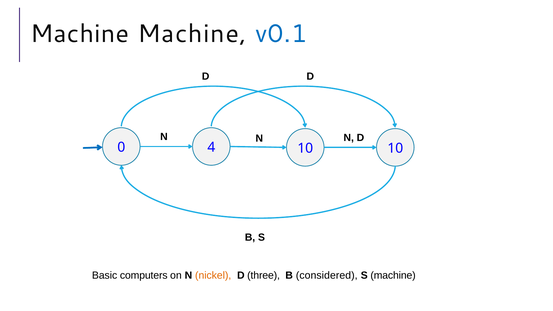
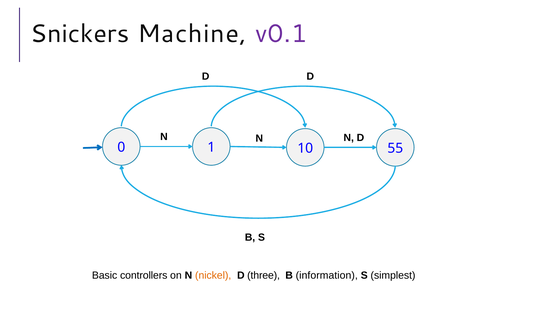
Machine at (80, 34): Machine -> Snickers
v0.1 colour: blue -> purple
4: 4 -> 1
10 10: 10 -> 55
computers: computers -> controllers
considered: considered -> information
S machine: machine -> simplest
